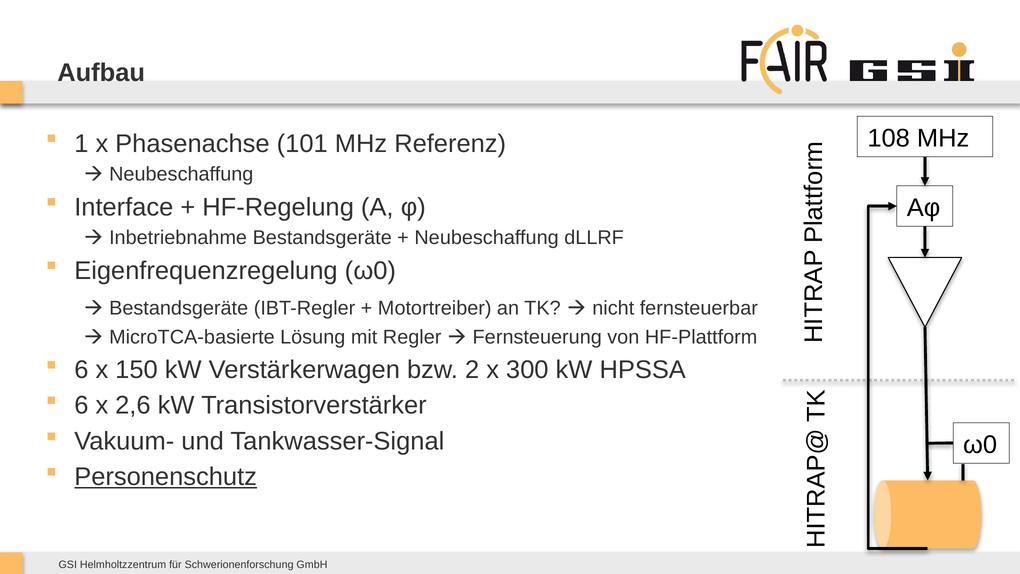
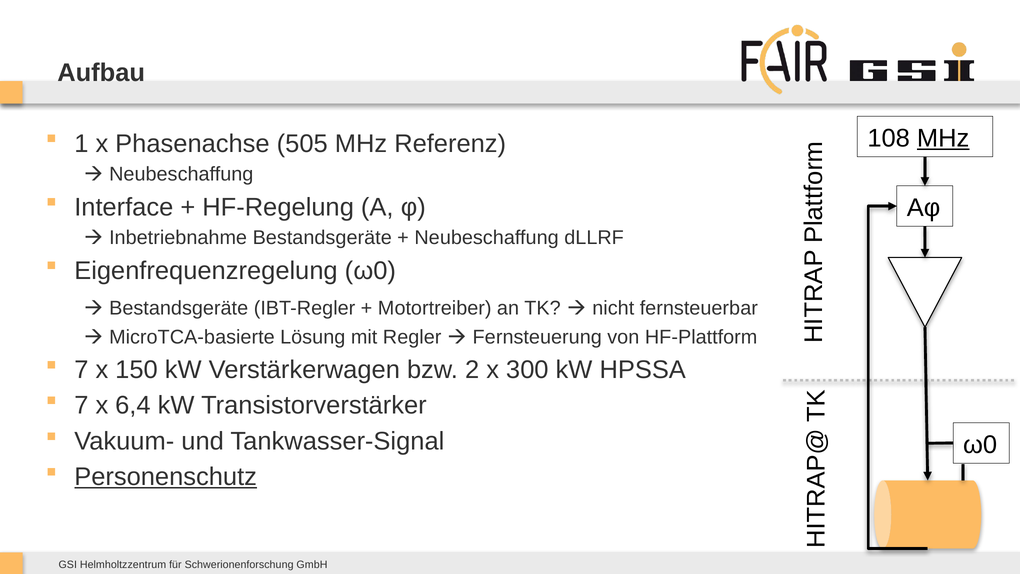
MHz at (943, 138) underline: none -> present
101: 101 -> 505
6 at (81, 370): 6 -> 7
6 at (81, 405): 6 -> 7
2,6: 2,6 -> 6,4
